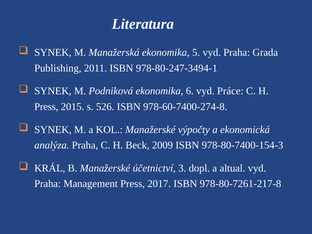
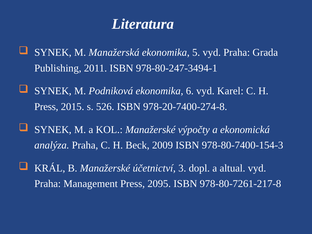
Práce: Práce -> Karel
978-60-7400-274-8: 978-60-7400-274-8 -> 978-20-7400-274-8
2017: 2017 -> 2095
